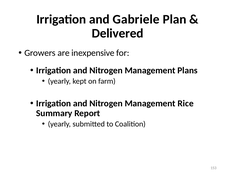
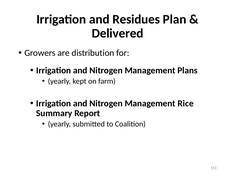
Gabriele: Gabriele -> Residues
inexpensive: inexpensive -> distribution
